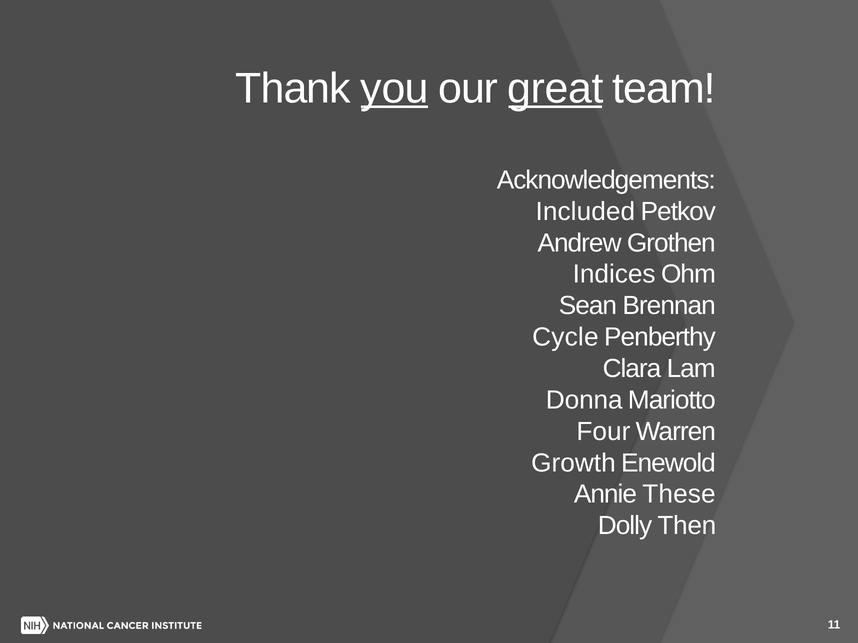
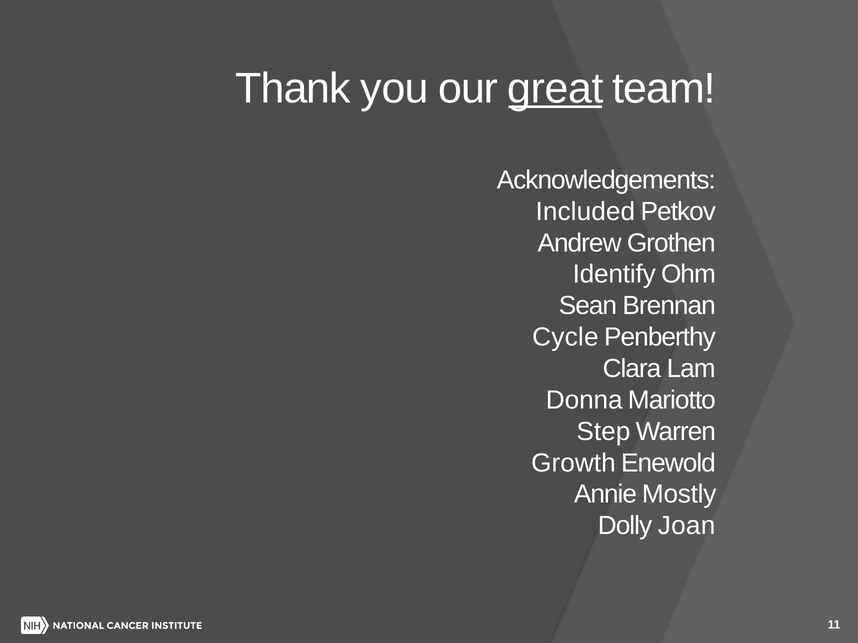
you underline: present -> none
Indices: Indices -> Identify
Four: Four -> Step
These: These -> Mostly
Then: Then -> Joan
